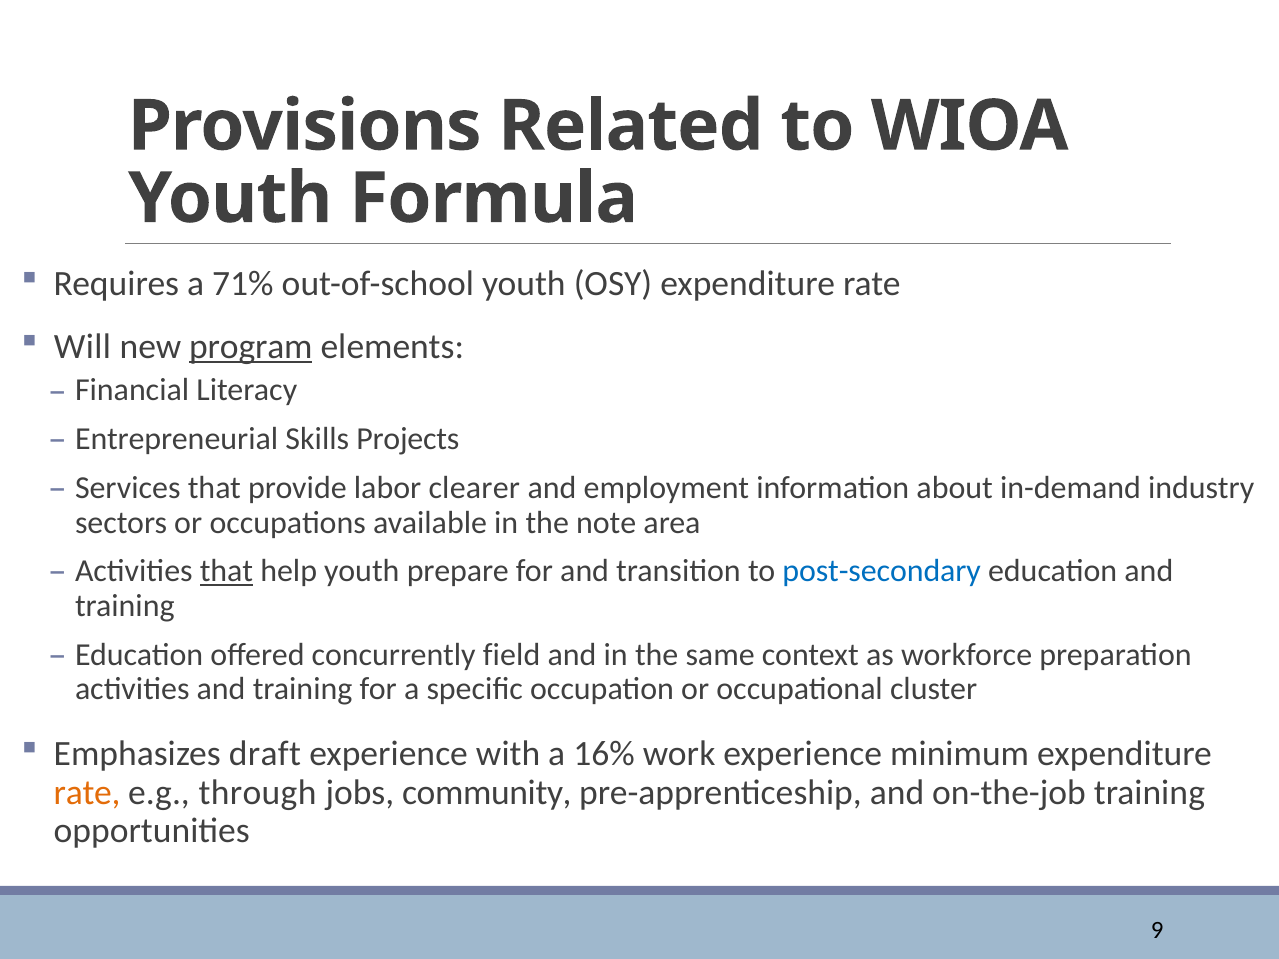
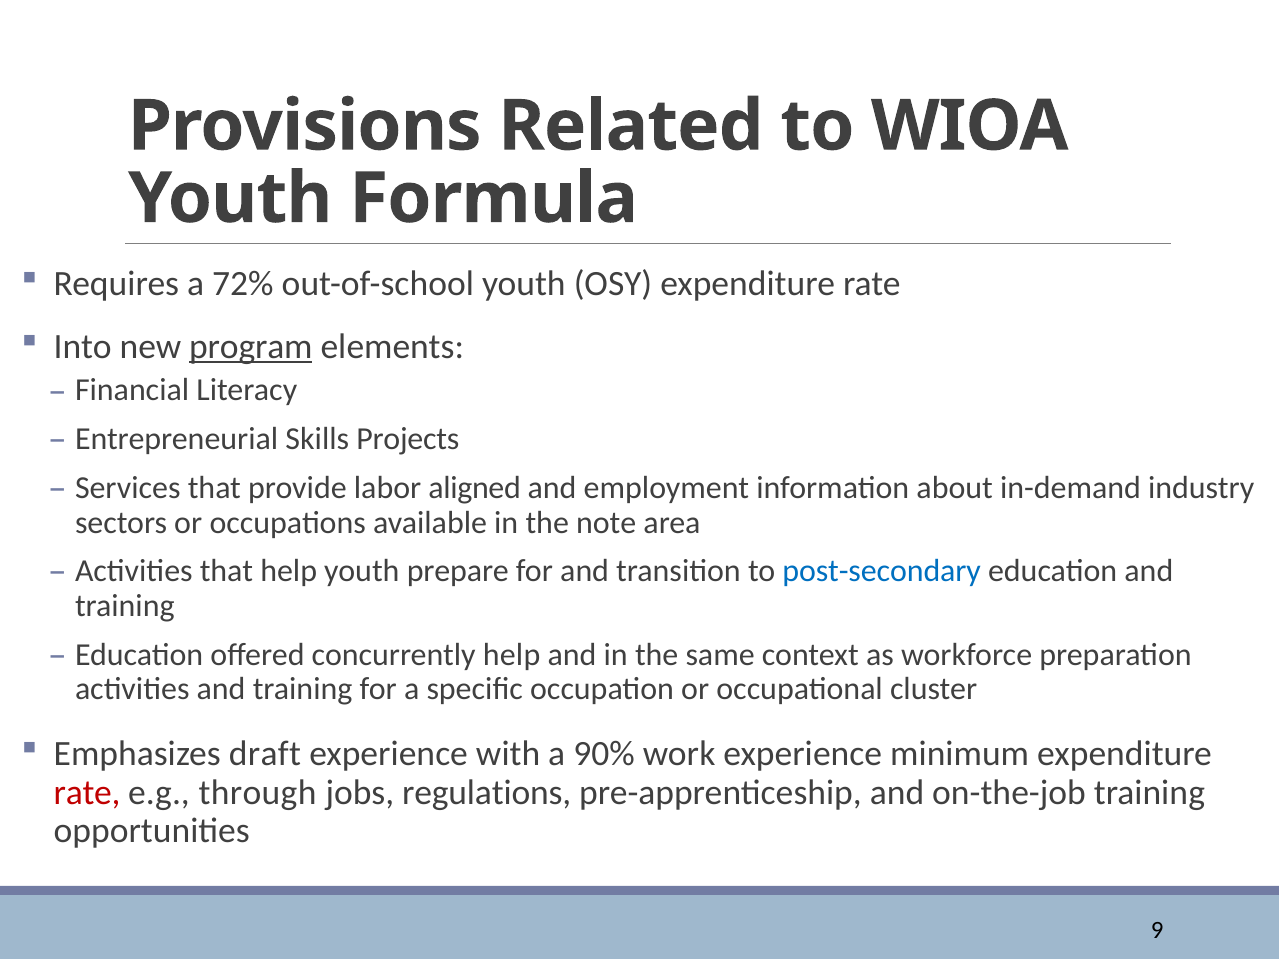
71%: 71% -> 72%
Will: Will -> Into
clearer: clearer -> aligned
that at (226, 571) underline: present -> none
concurrently field: field -> help
16%: 16% -> 90%
rate at (87, 793) colour: orange -> red
community: community -> regulations
